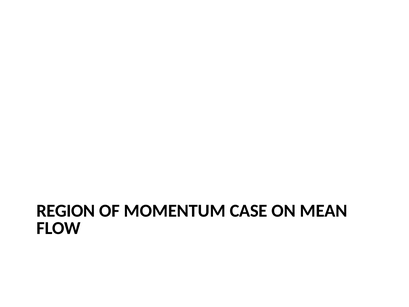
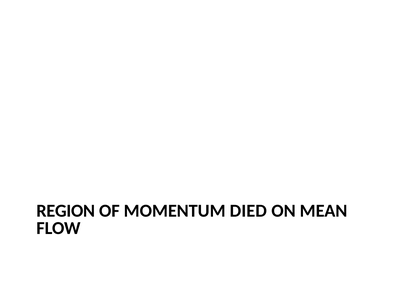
CASE: CASE -> DIED
